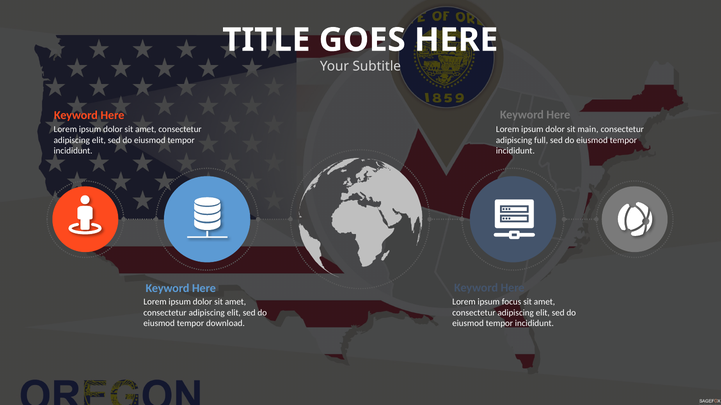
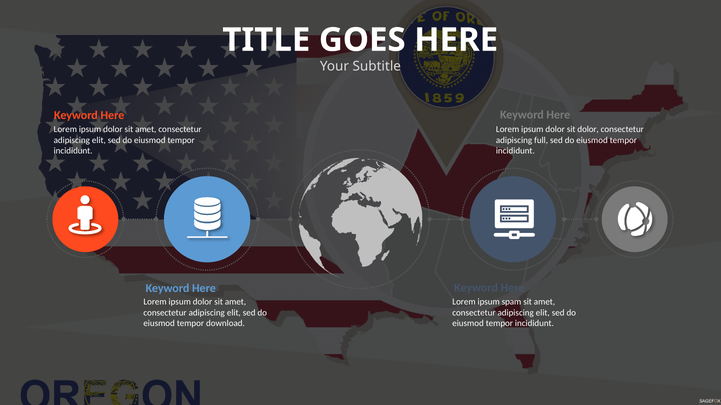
sit main: main -> dolor
focus: focus -> spam
